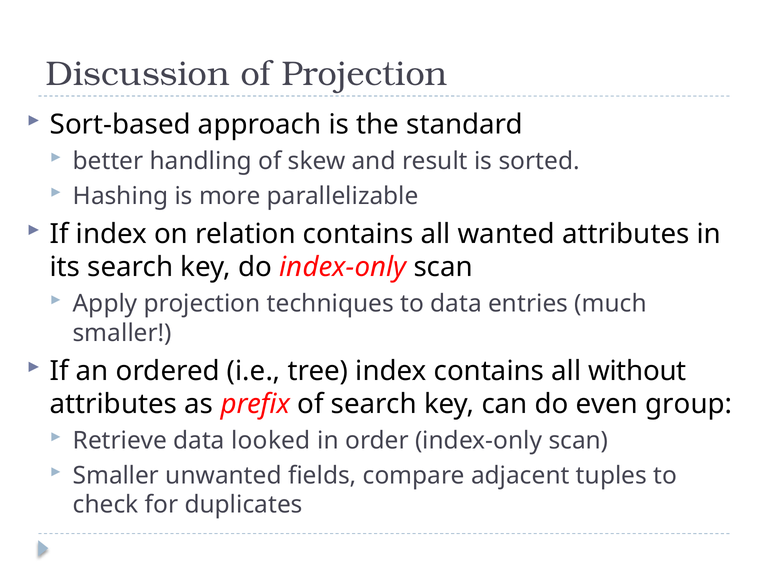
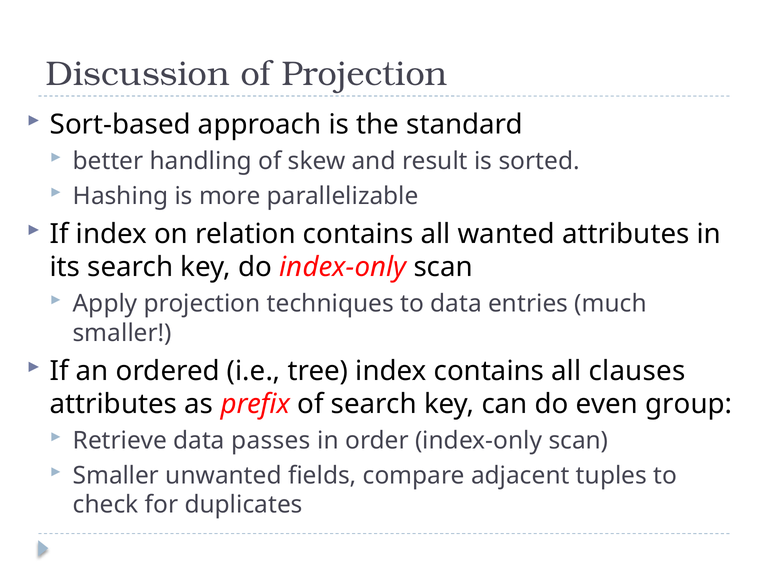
without: without -> clauses
looked: looked -> passes
